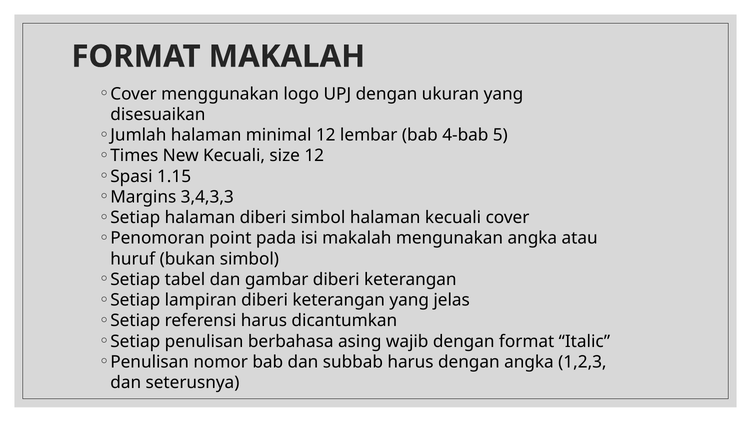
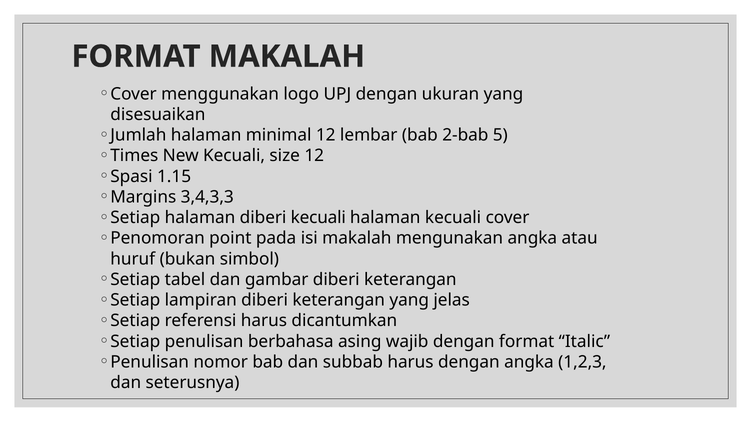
4-bab: 4-bab -> 2-bab
diberi simbol: simbol -> kecuali
